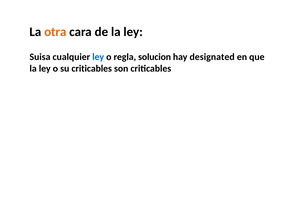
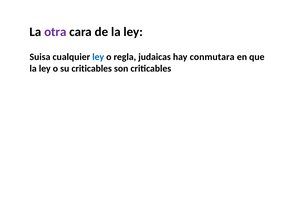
otra colour: orange -> purple
solucion: solucion -> judaicas
designated: designated -> conmutara
